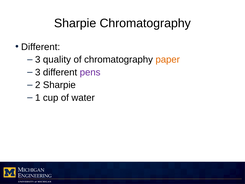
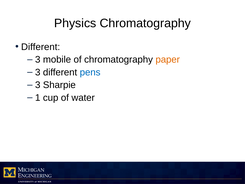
Sharpie at (75, 23): Sharpie -> Physics
quality: quality -> mobile
pens colour: purple -> blue
2 at (38, 85): 2 -> 3
